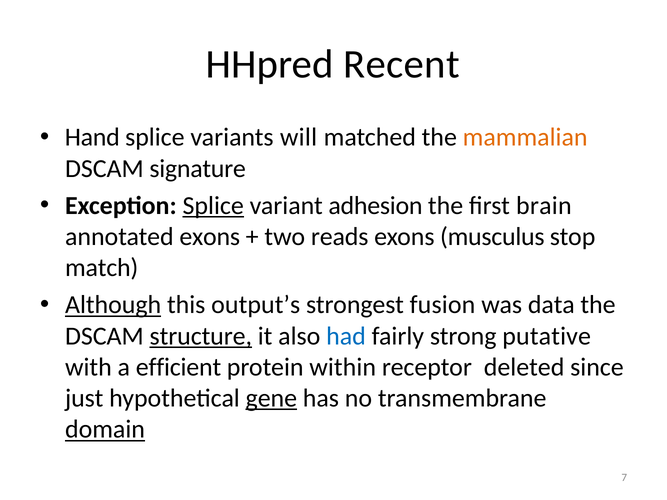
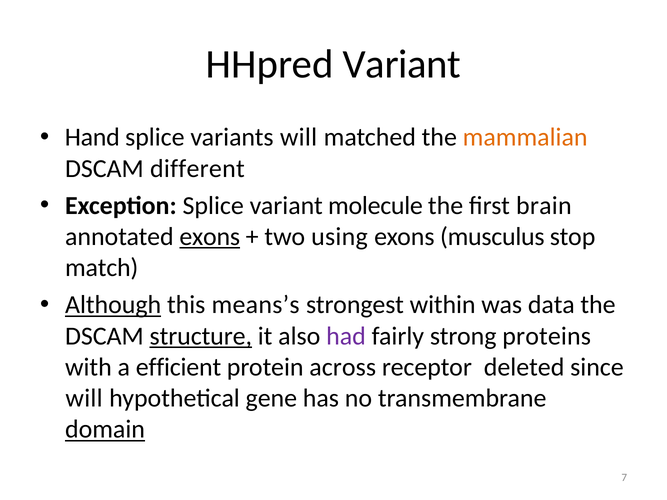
HHpred Recent: Recent -> Variant
signature: signature -> different
Splice at (213, 206) underline: present -> none
adhesion: adhesion -> molecule
exons at (210, 237) underline: none -> present
reads: reads -> using
output’s: output’s -> means’s
fusion: fusion -> within
had colour: blue -> purple
putative: putative -> proteins
within: within -> across
just at (84, 398): just -> will
gene underline: present -> none
